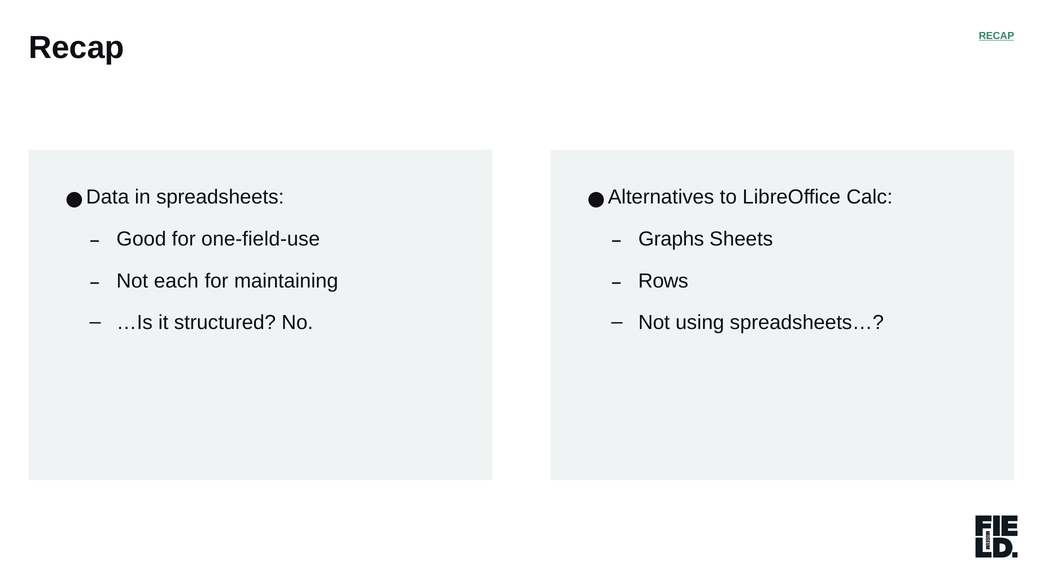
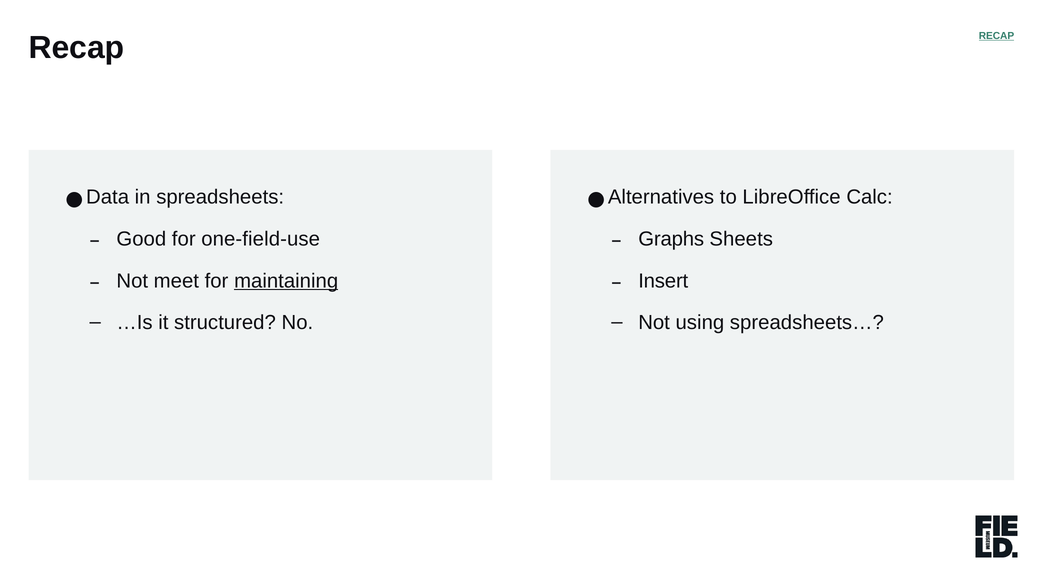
each: each -> meet
maintaining underline: none -> present
Rows: Rows -> Insert
